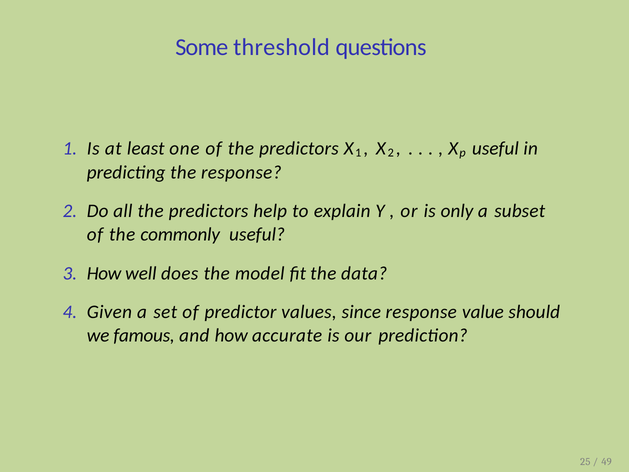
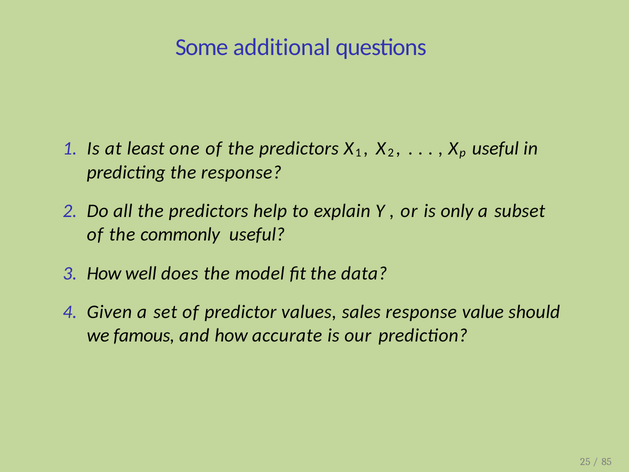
threshold: threshold -> additional
since: since -> sales
49: 49 -> 85
